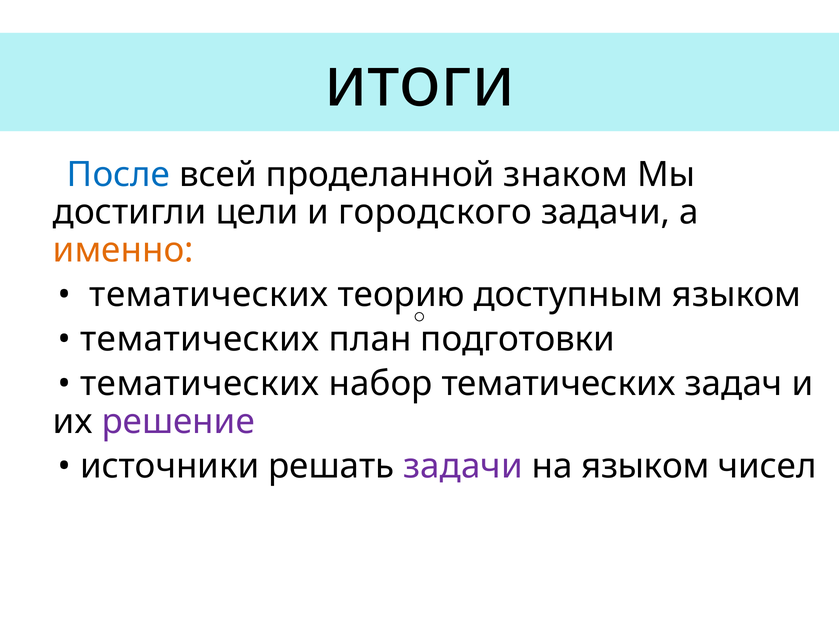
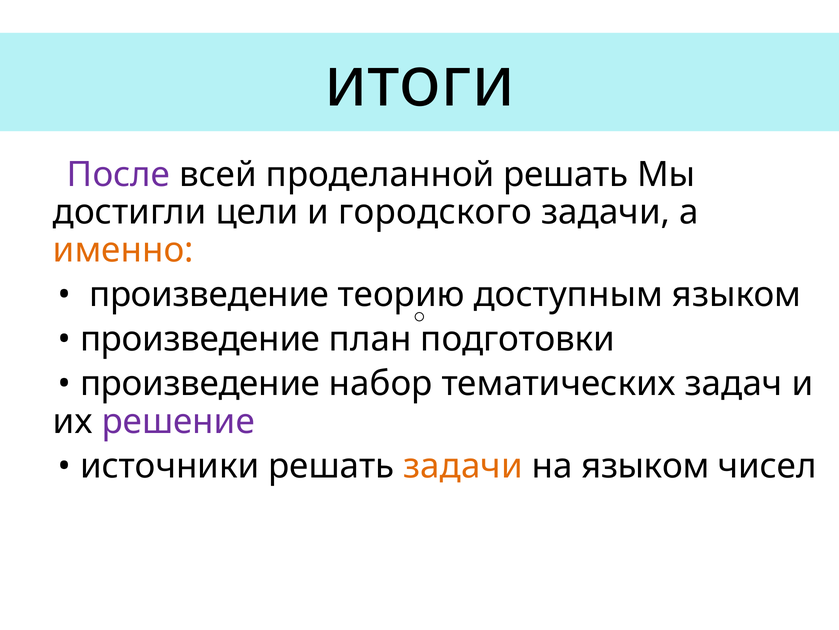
После colour: blue -> purple
проделанной знаком: знаком -> решать
тематических at (209, 294): тематических -> произведение
тематических at (200, 339): тематических -> произведение
тематических at (200, 383): тематических -> произведение
задачи at (463, 466) colour: purple -> orange
